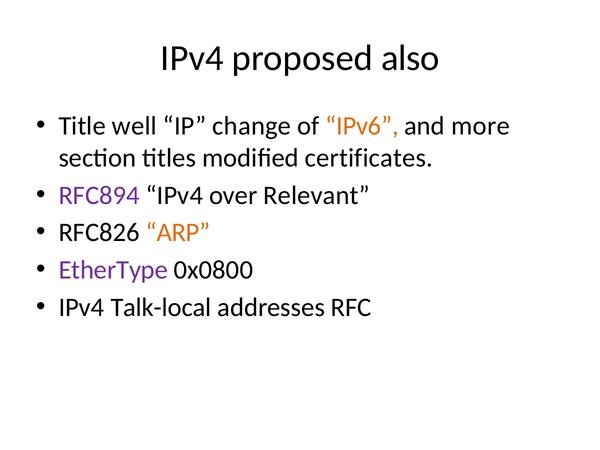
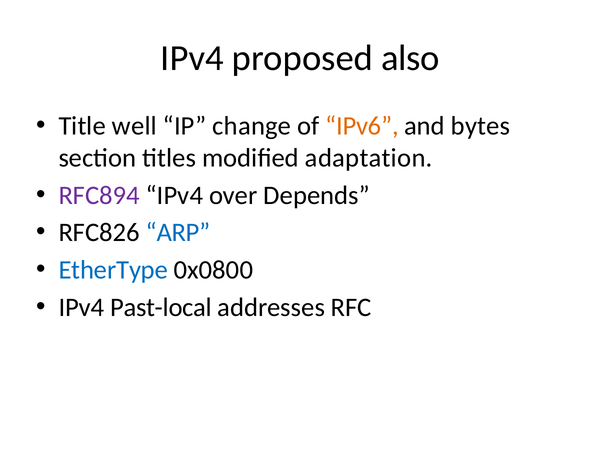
more: more -> bytes
certificates: certificates -> adaptation
Relevant: Relevant -> Depends
ARP colour: orange -> blue
EtherType colour: purple -> blue
Talk-local: Talk-local -> Past-local
